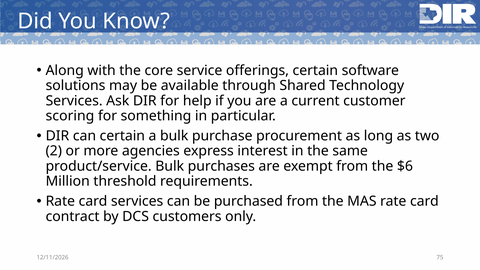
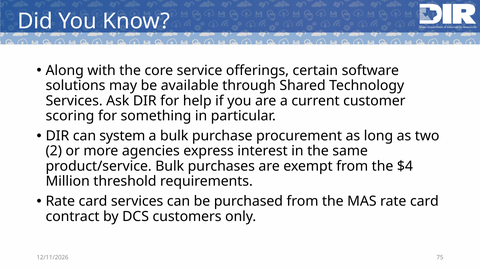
can certain: certain -> system
$6: $6 -> $4
